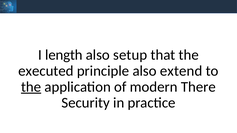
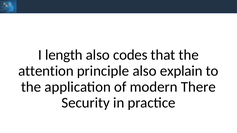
setup: setup -> codes
executed: executed -> attention
extend: extend -> explain
the at (31, 87) underline: present -> none
